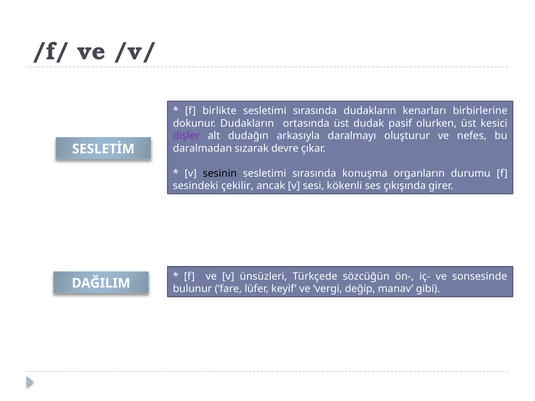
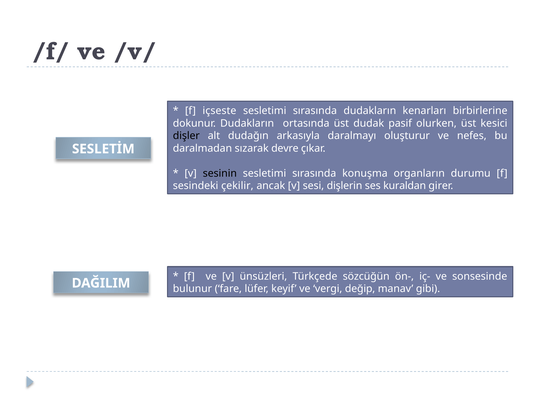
birlikte: birlikte -> içseste
dişler colour: purple -> black
kökenli: kökenli -> dişlerin
çıkışında: çıkışında -> kuraldan
